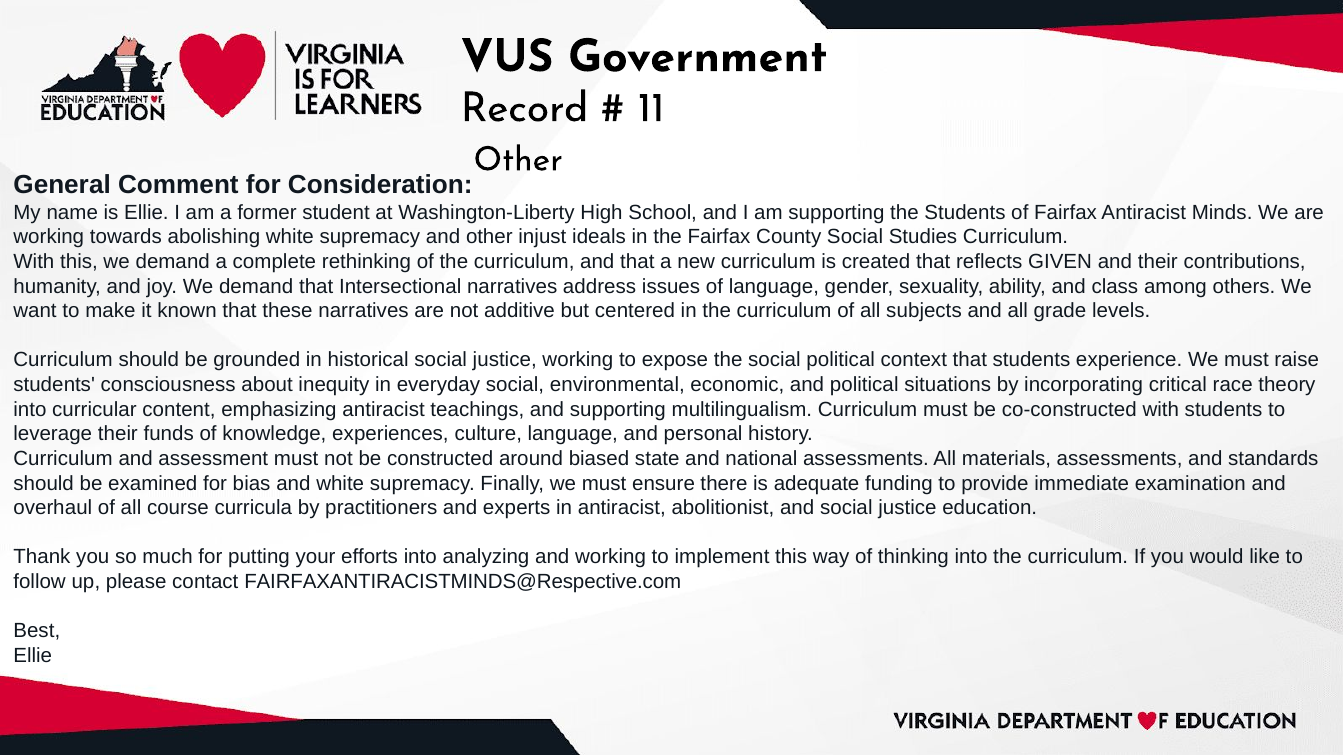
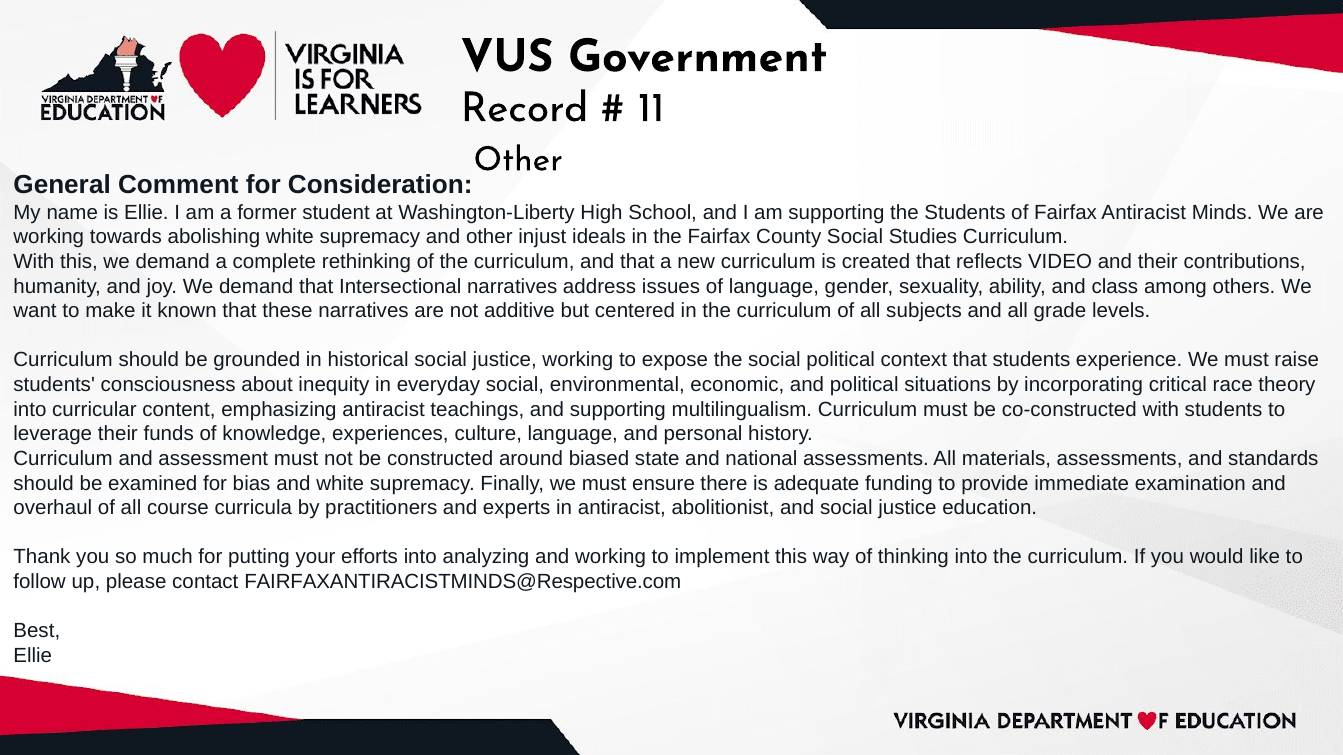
GIVEN: GIVEN -> VIDEO
